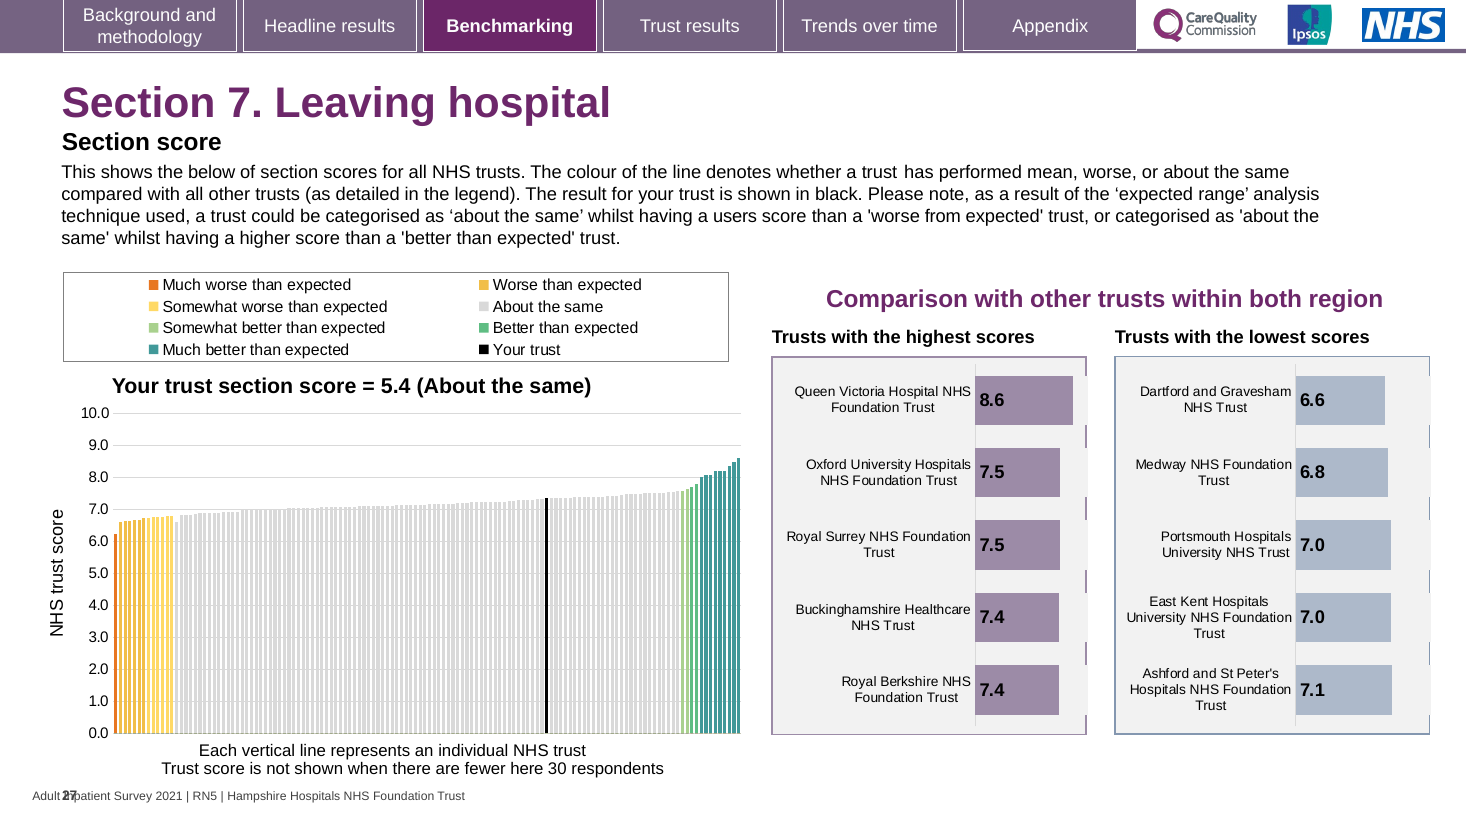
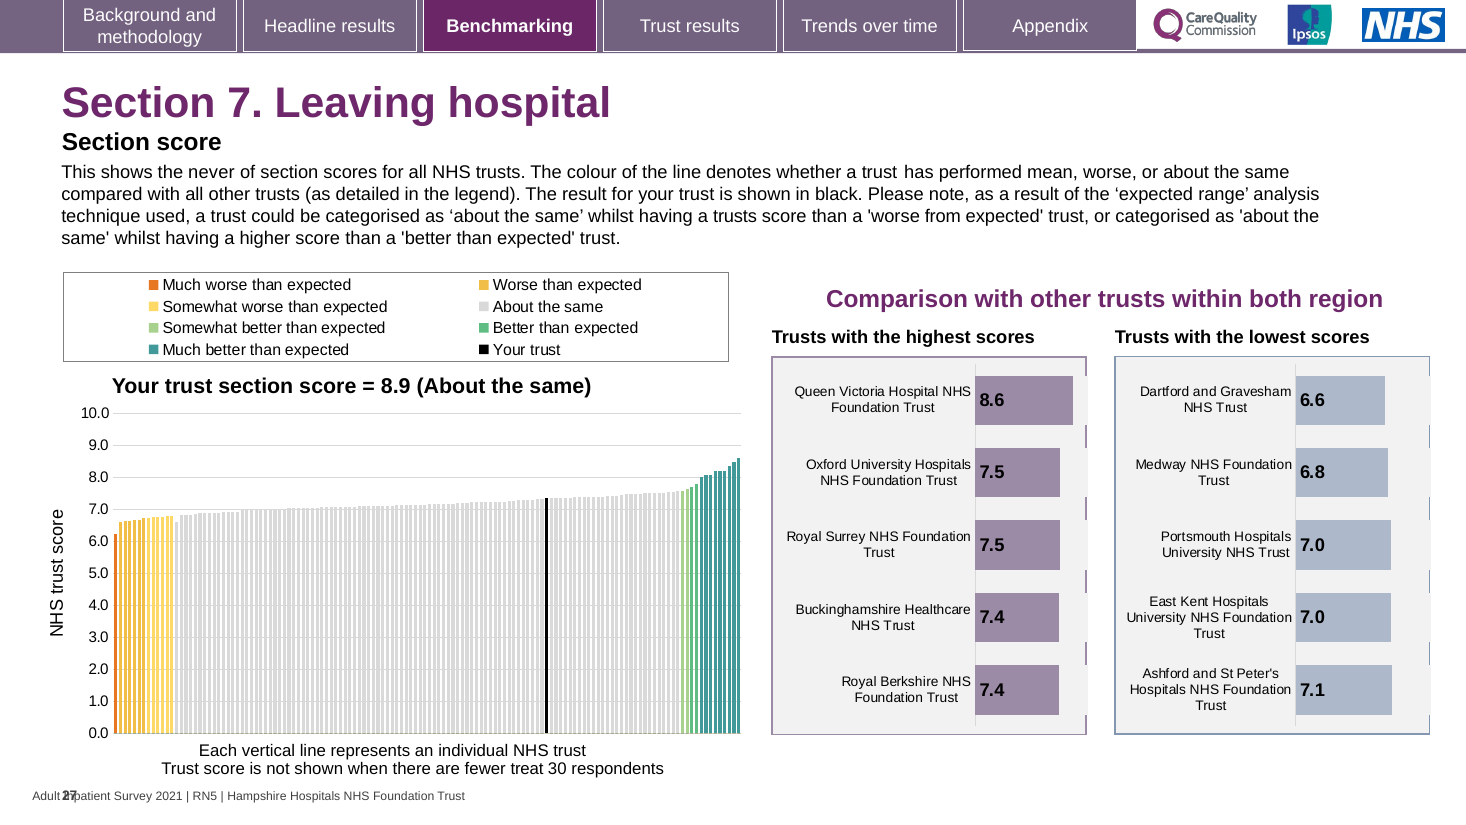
below: below -> never
a users: users -> trusts
5.4: 5.4 -> 8.9
here: here -> treat
